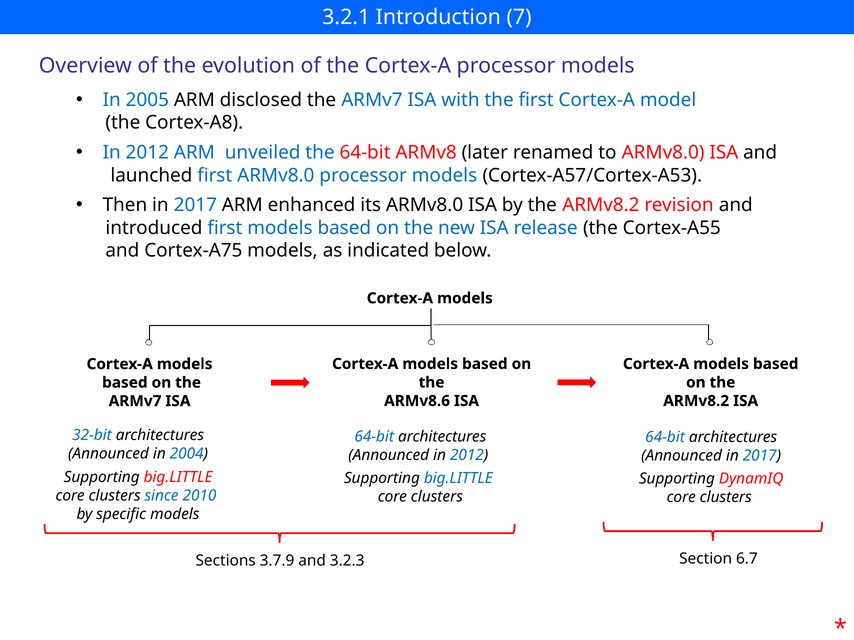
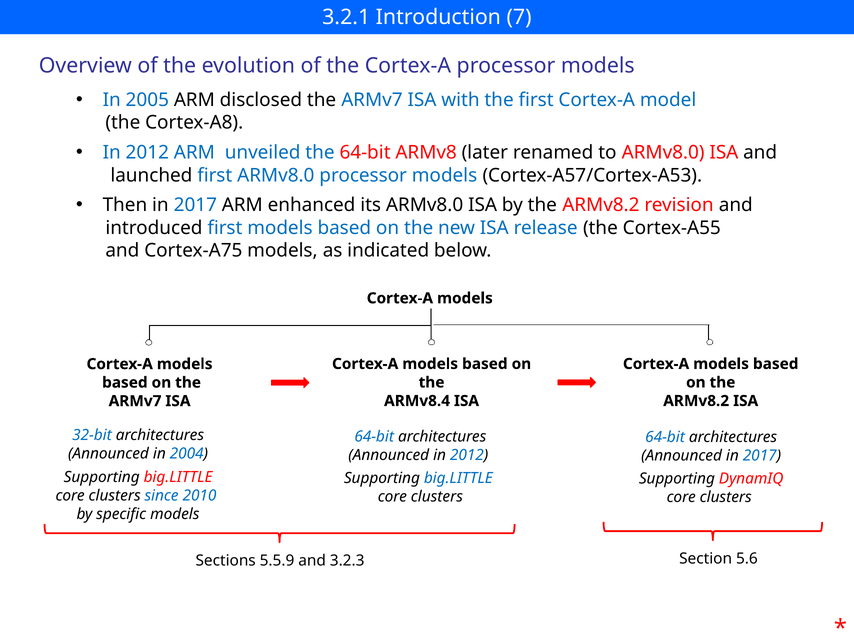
ARMv8.6: ARMv8.6 -> ARMv8.4
3.7.9: 3.7.9 -> 5.5.9
6.7: 6.7 -> 5.6
